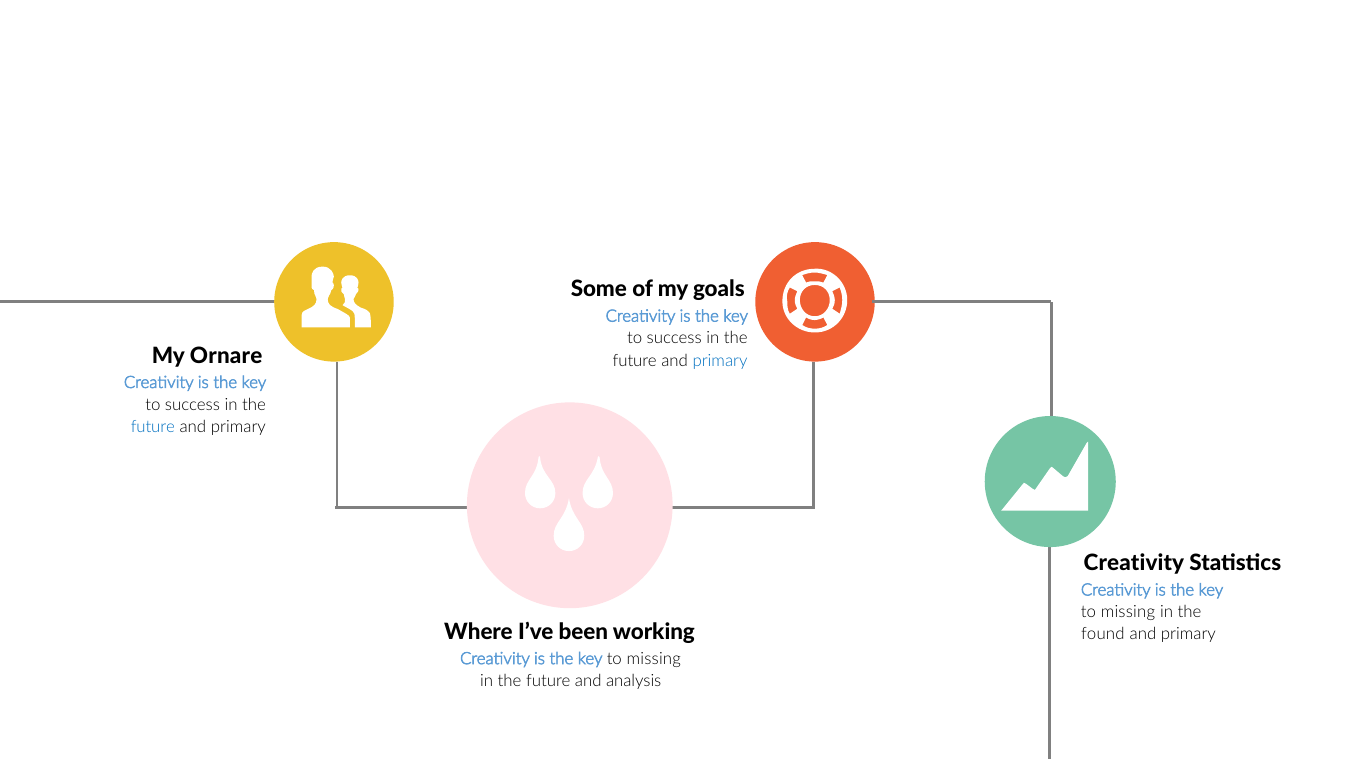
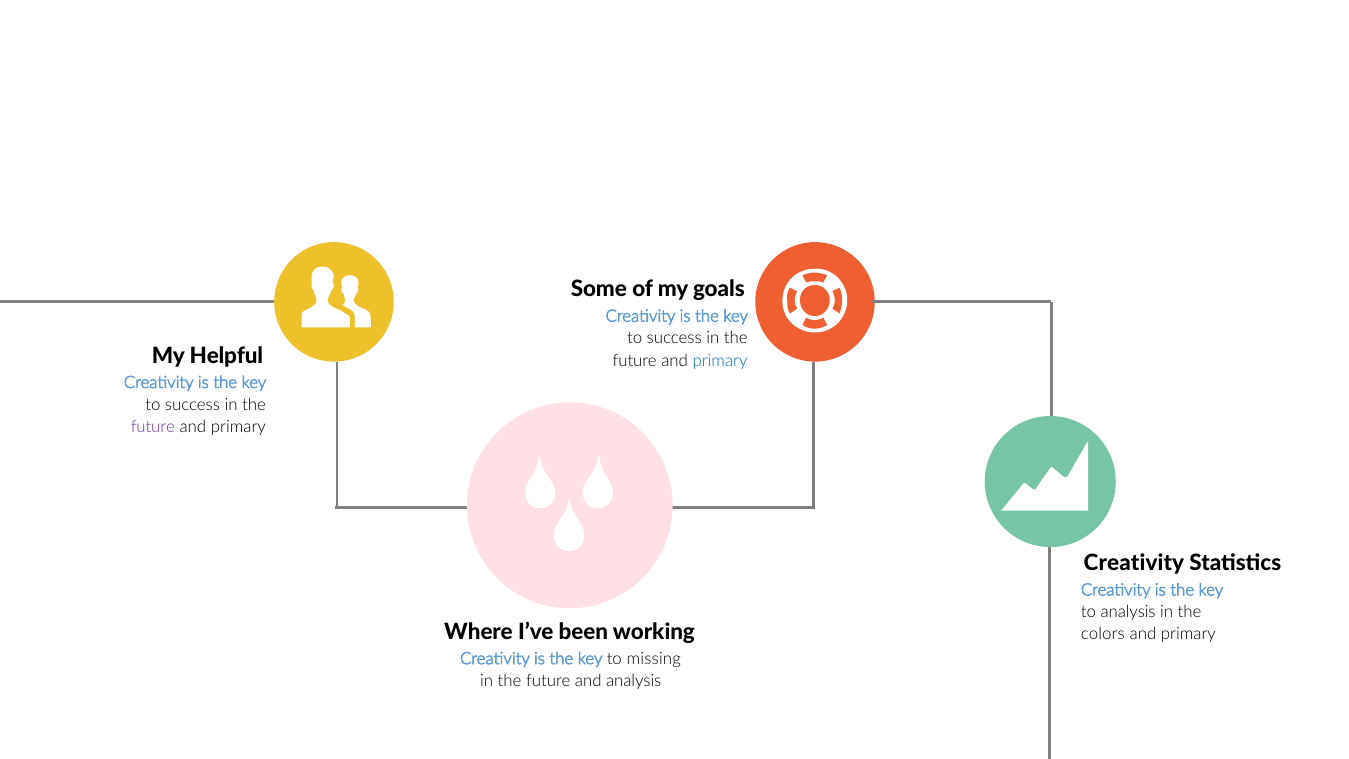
Ornare: Ornare -> Helpful
future at (153, 427) colour: blue -> purple
missing at (1128, 612): missing -> analysis
found: found -> colors
